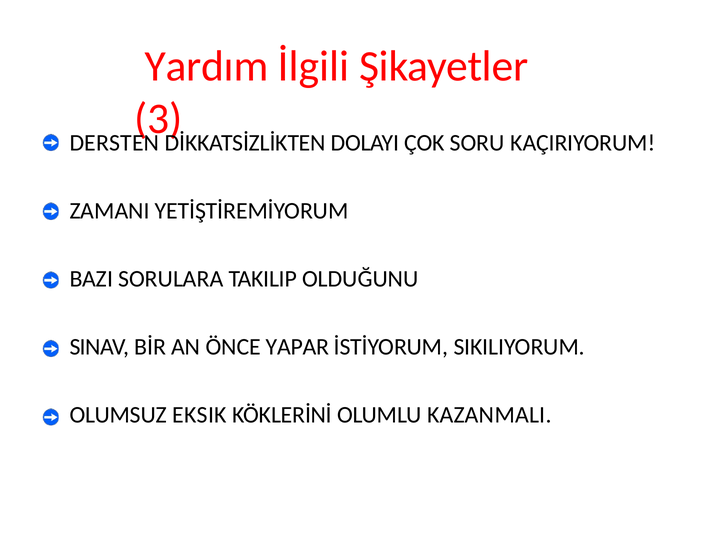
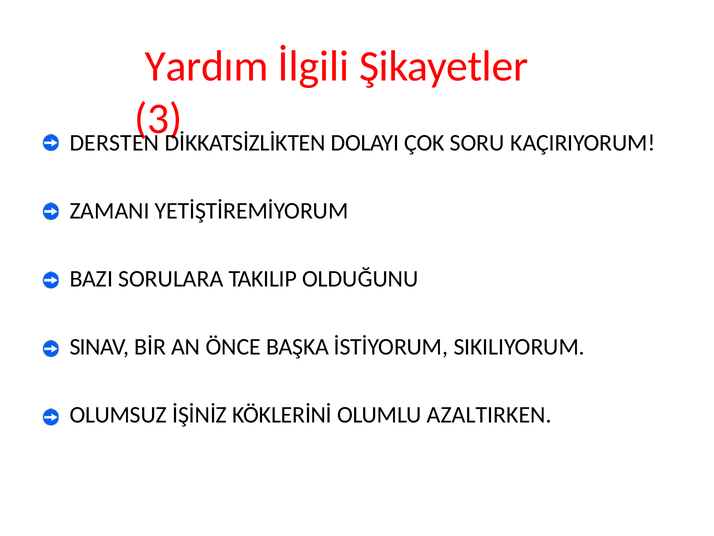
YAPAR: YAPAR -> BAŞKA
EKSIK: EKSIK -> İŞİNİZ
KAZANMALI: KAZANMALI -> AZALTIRKEN
